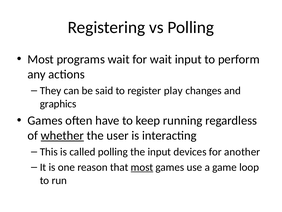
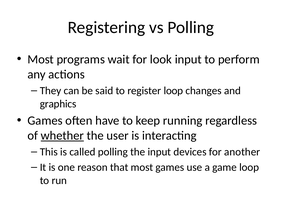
for wait: wait -> look
register play: play -> loop
most at (142, 167) underline: present -> none
